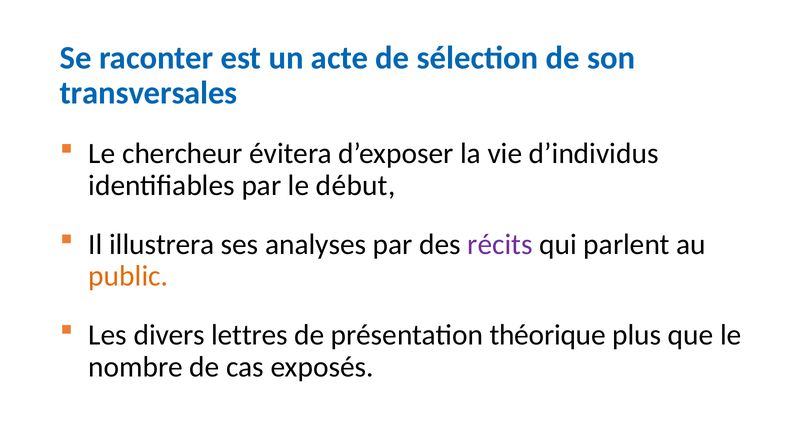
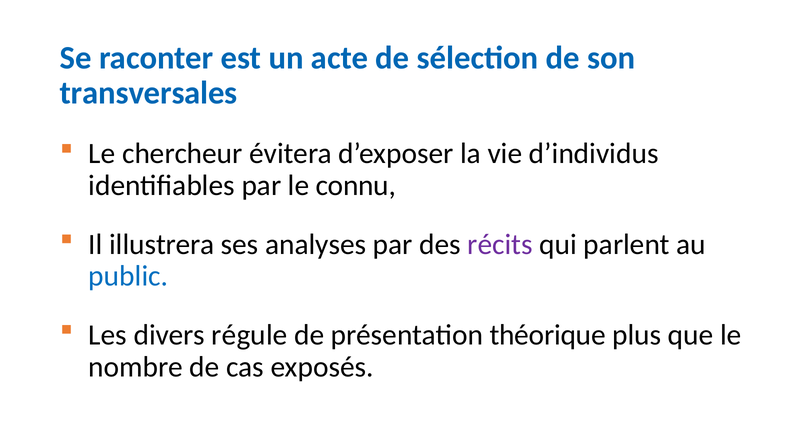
début: début -> connu
public colour: orange -> blue
lettres: lettres -> régule
